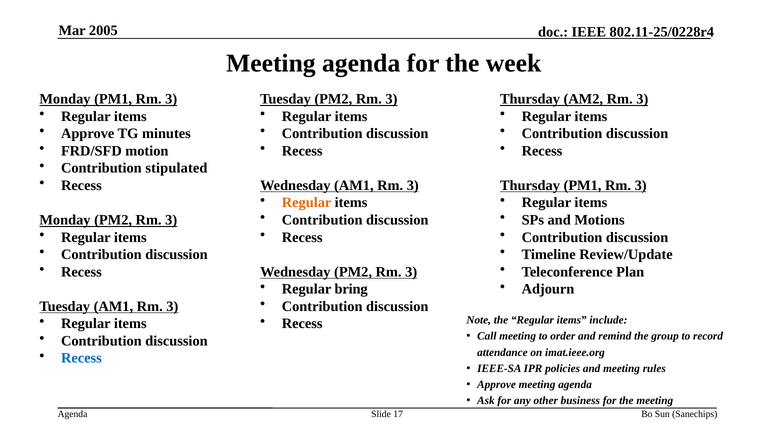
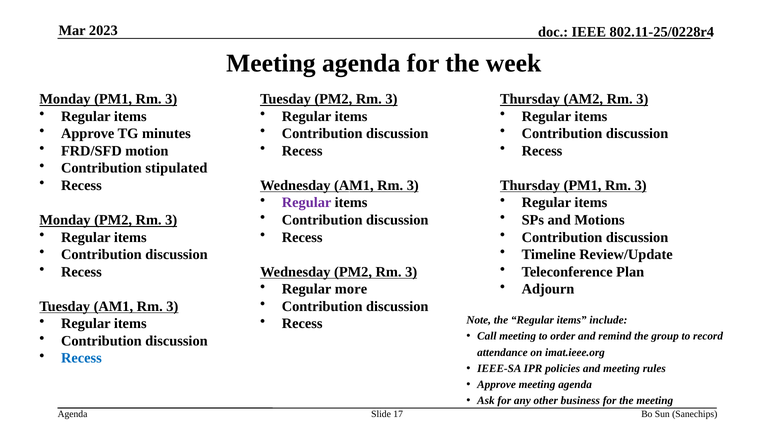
2005: 2005 -> 2023
Regular at (307, 203) colour: orange -> purple
bring: bring -> more
